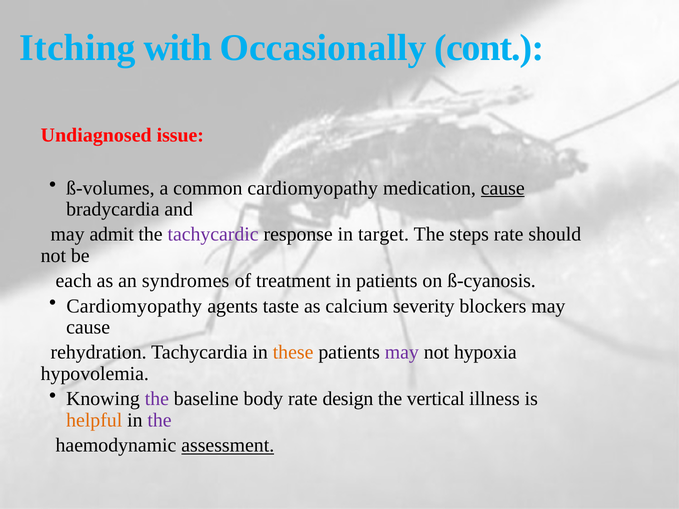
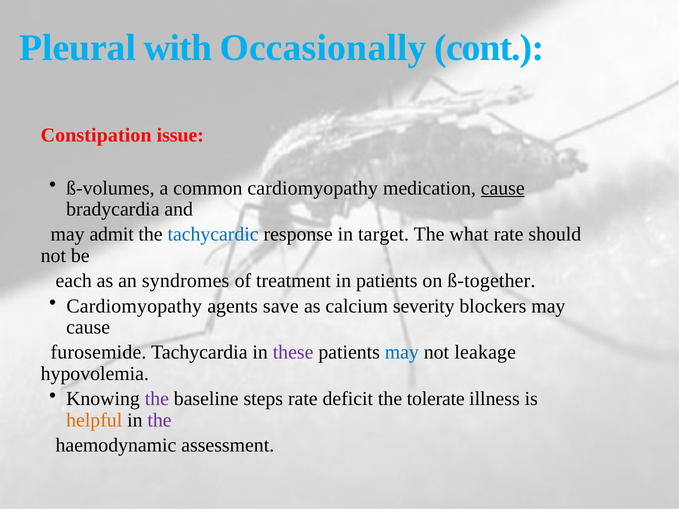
Itching: Itching -> Pleural
Undiagnosed: Undiagnosed -> Constipation
tachycardic colour: purple -> blue
steps: steps -> what
ß-cyanosis: ß-cyanosis -> ß-together
taste: taste -> save
rehydration: rehydration -> furosemide
these colour: orange -> purple
may at (402, 353) colour: purple -> blue
hypoxia: hypoxia -> leakage
body: body -> steps
design: design -> deficit
vertical: vertical -> tolerate
assessment underline: present -> none
